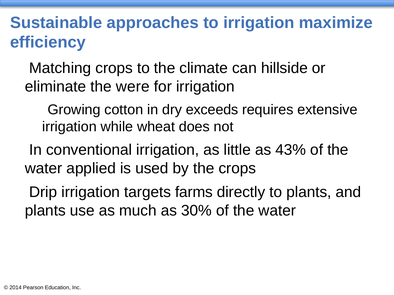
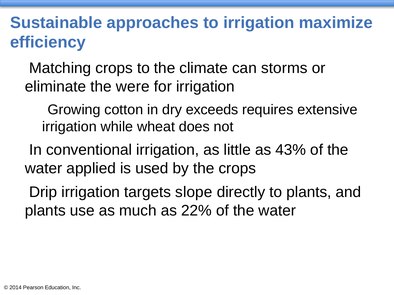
hillside: hillside -> storms
farms: farms -> slope
30%: 30% -> 22%
